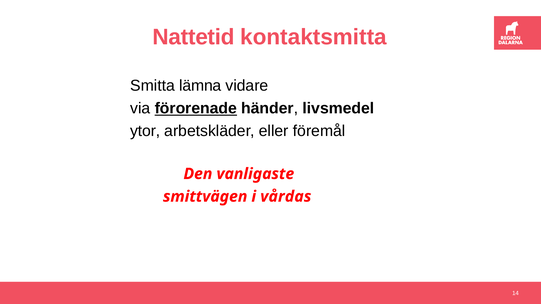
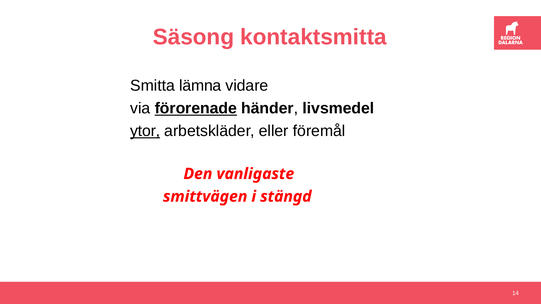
Nattetid: Nattetid -> Säsong
ytor underline: none -> present
vårdas: vårdas -> stängd
